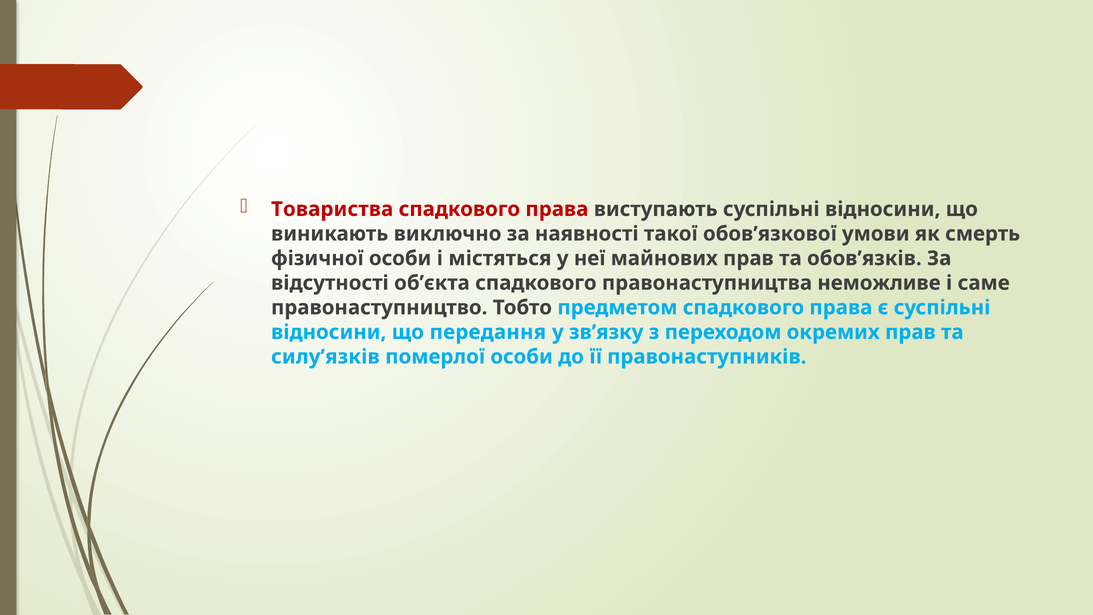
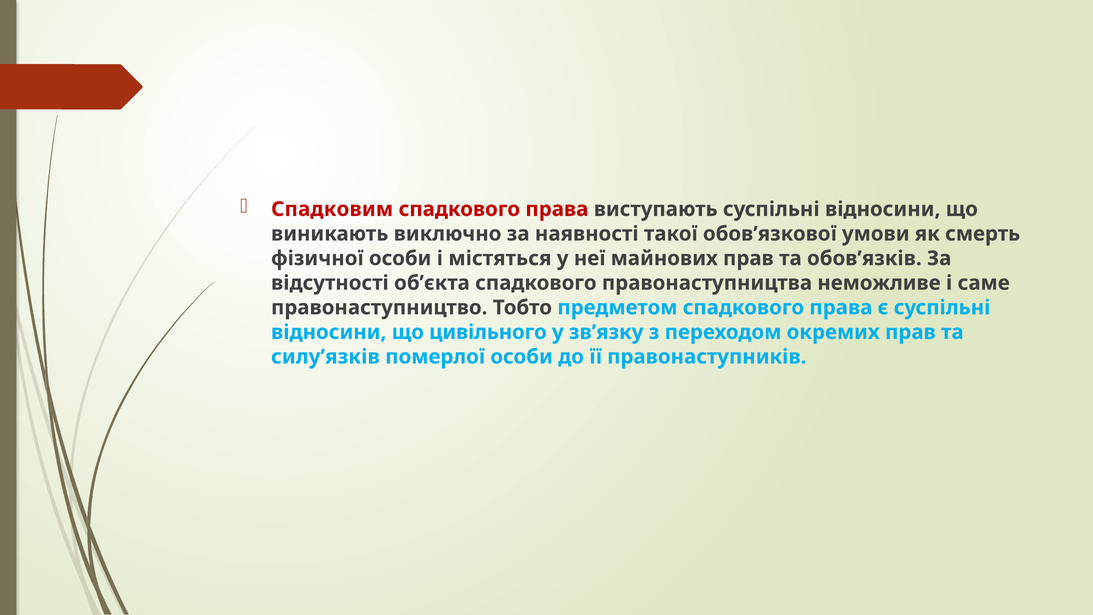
Товариства: Товариства -> Спадковим
передання: передання -> цивільного
